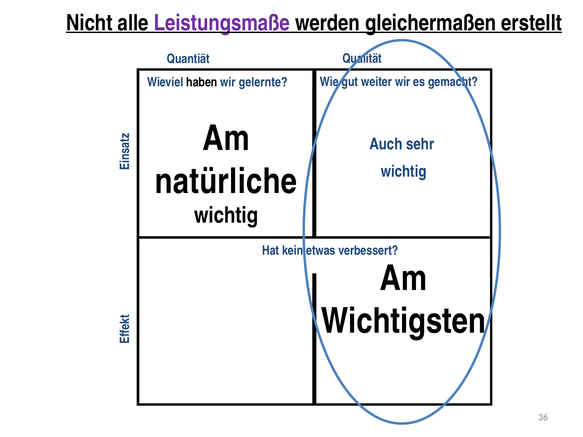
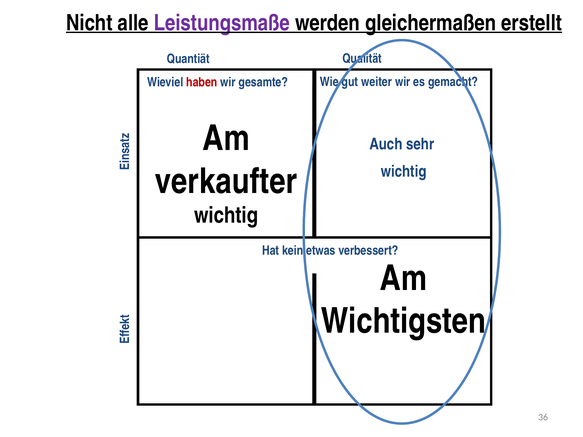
haben colour: black -> red
gelernte: gelernte -> gesamte
natürliche: natürliche -> verkaufter
